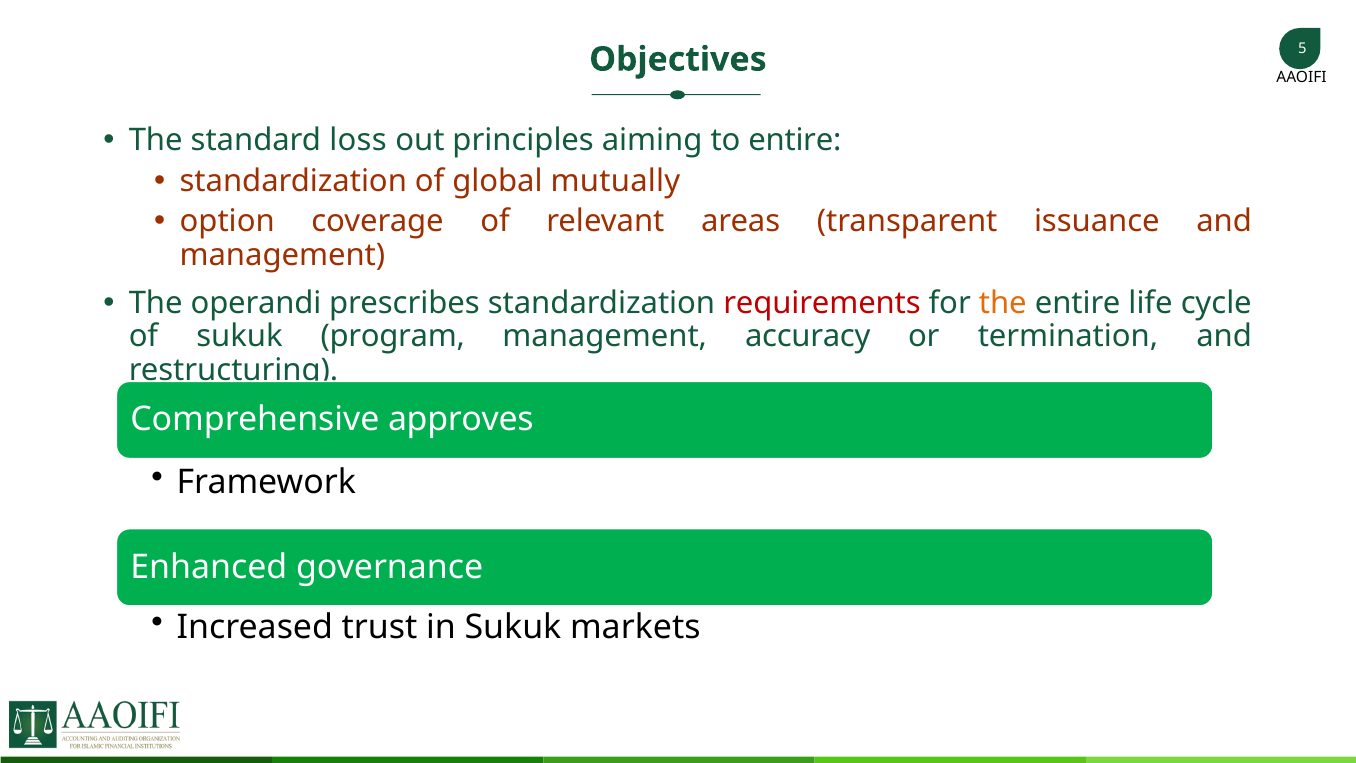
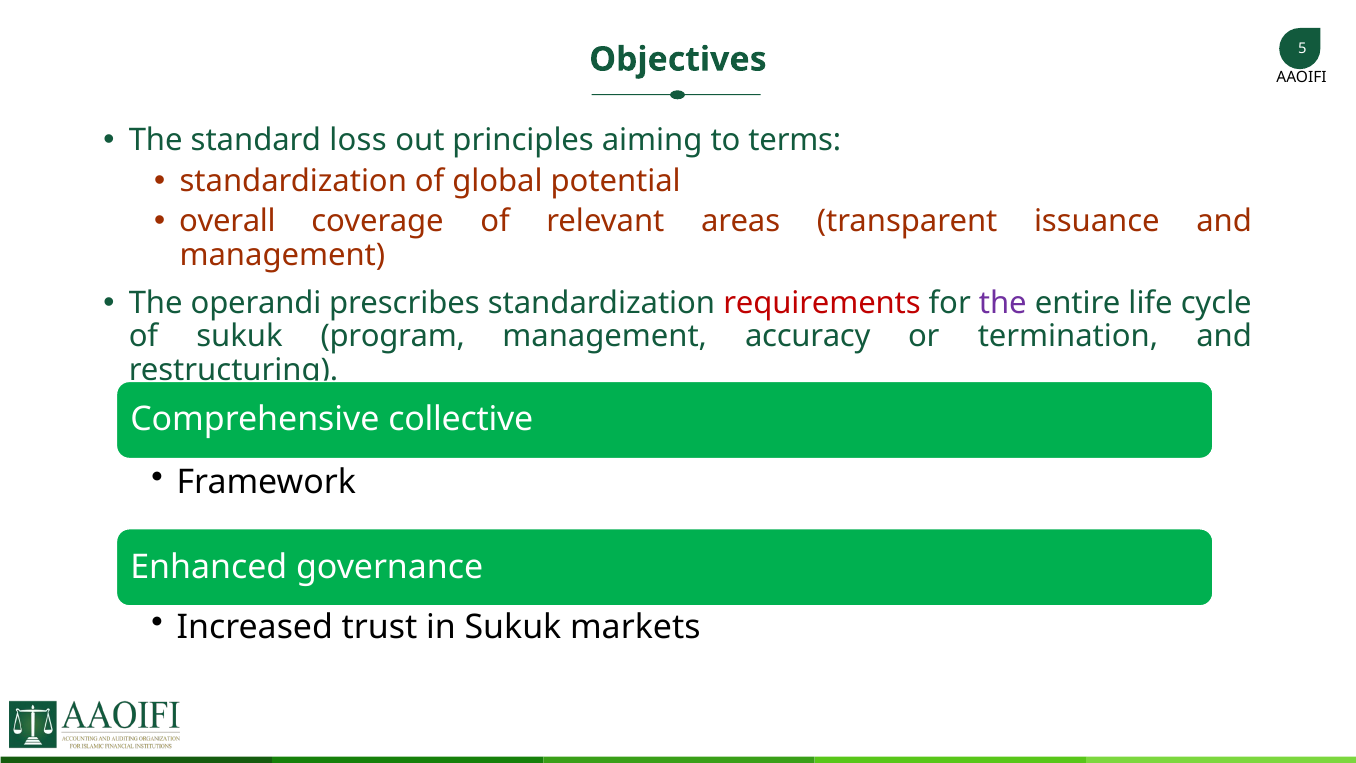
to entire: entire -> terms
mutually: mutually -> potential
option: option -> overall
the at (1003, 303) colour: orange -> purple
approves: approves -> collective
